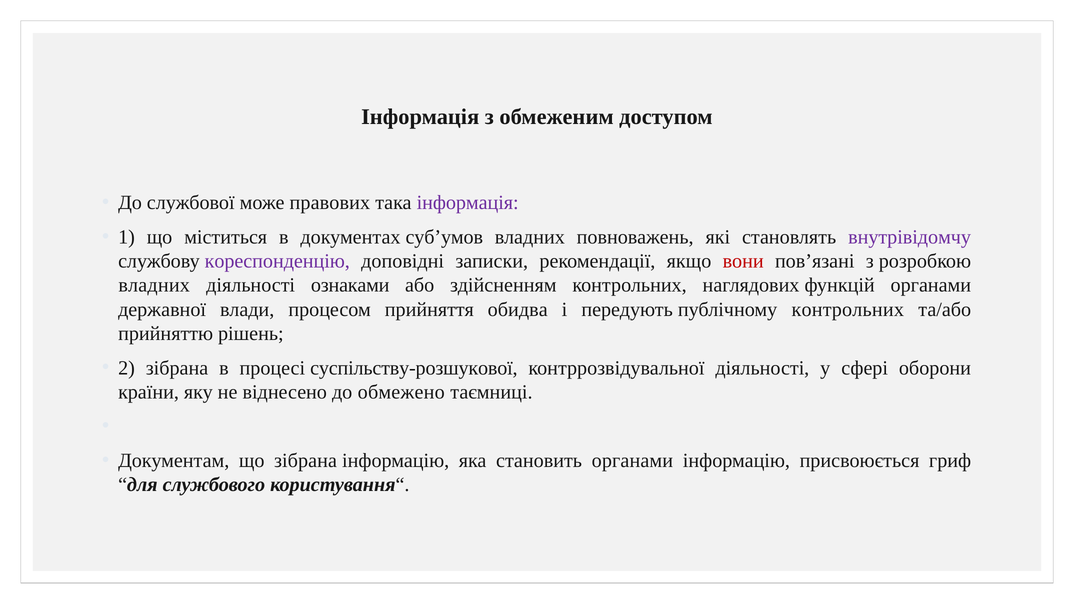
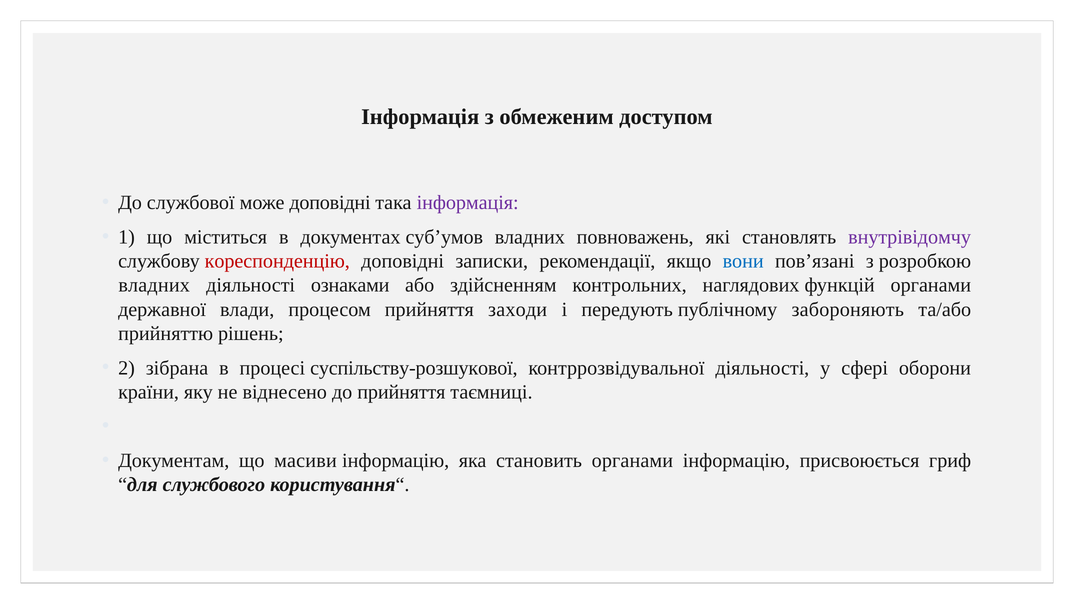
може правових: правових -> доповідні
кореспонденцію colour: purple -> red
вони colour: red -> blue
обидва: обидва -> заходи
публічному контрольних: контрольних -> забороняють
до обмежено: обмежено -> прийняття
що зібрана: зібрана -> масиви
